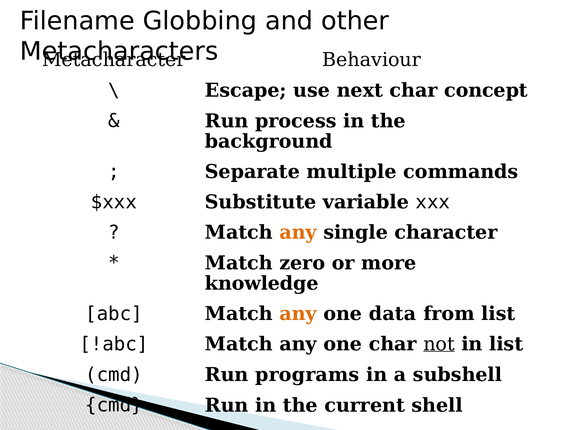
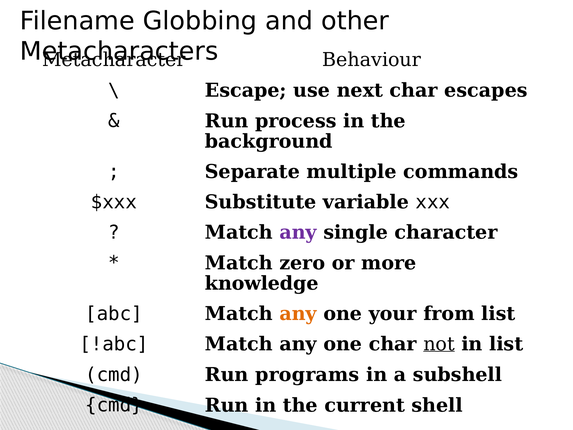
concept: concept -> escapes
any at (298, 233) colour: orange -> purple
data: data -> your
